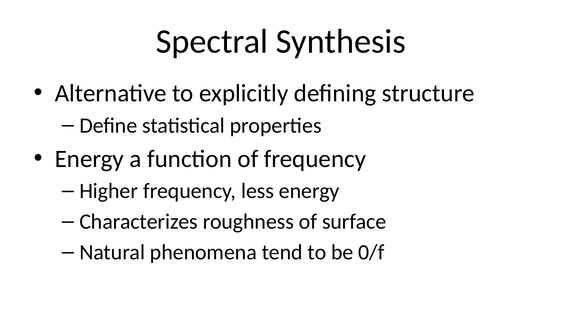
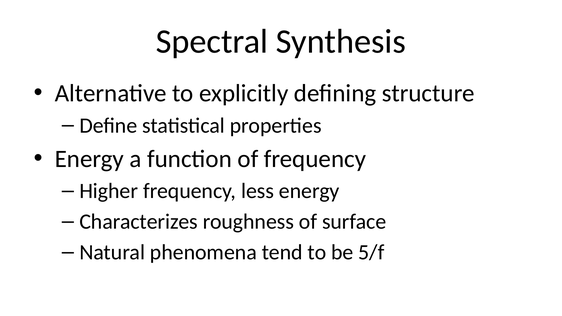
0/f: 0/f -> 5/f
